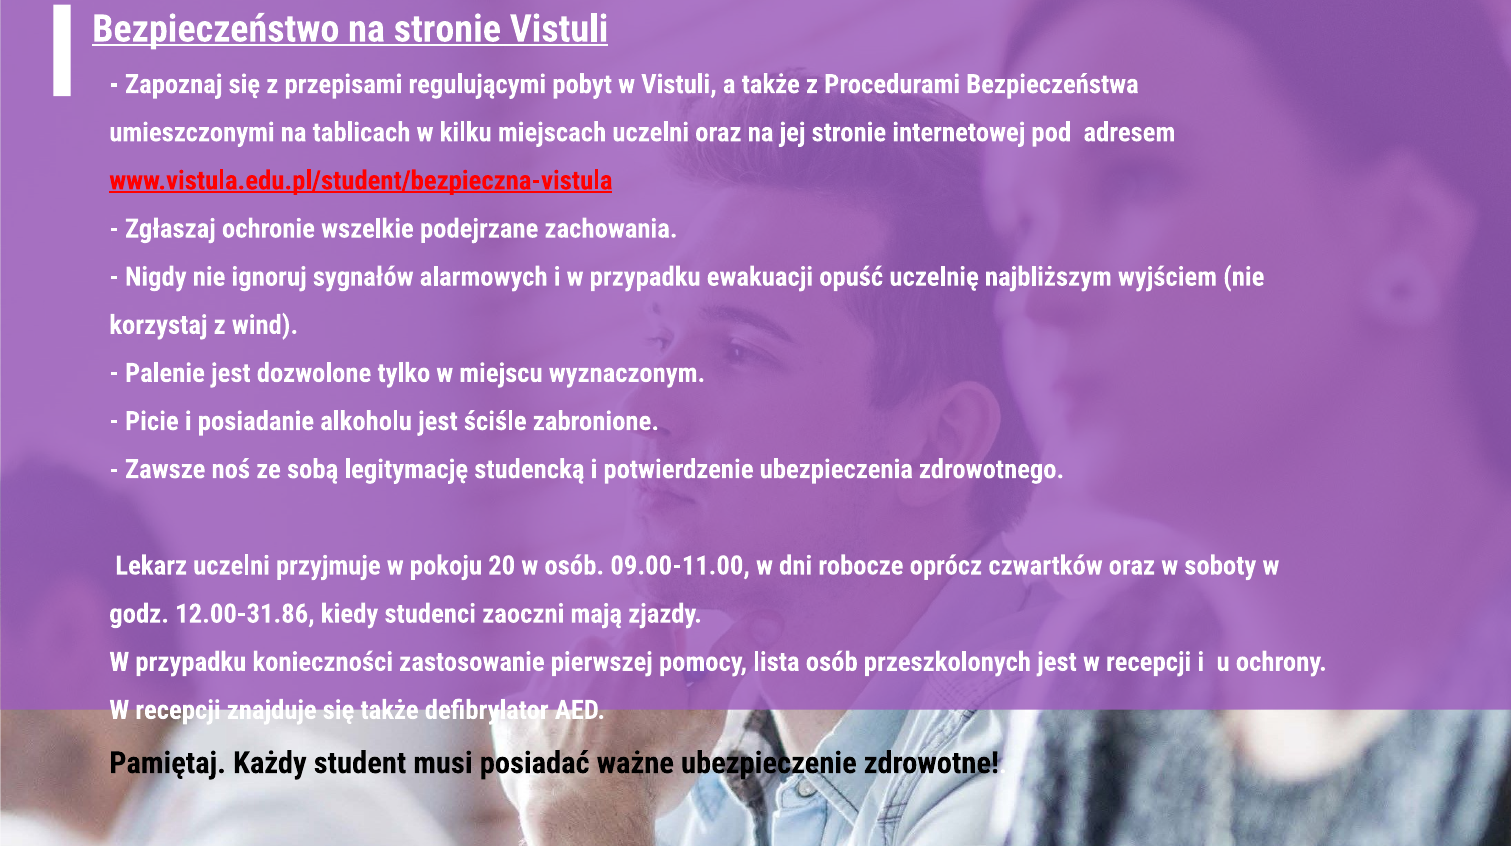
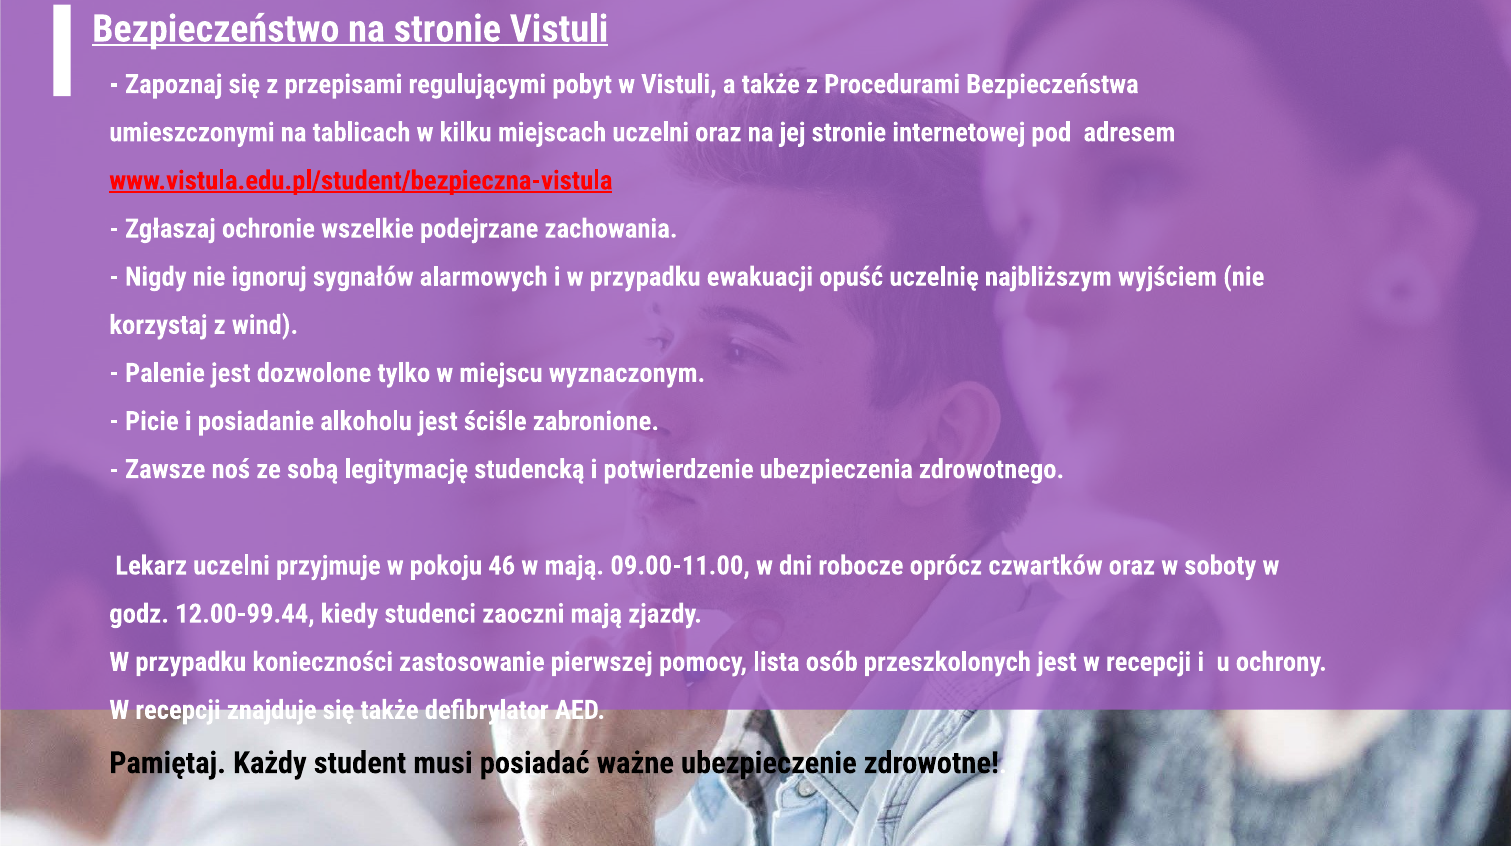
20: 20 -> 46
w osób: osób -> mają
12.00-31.86: 12.00-31.86 -> 12.00-99.44
